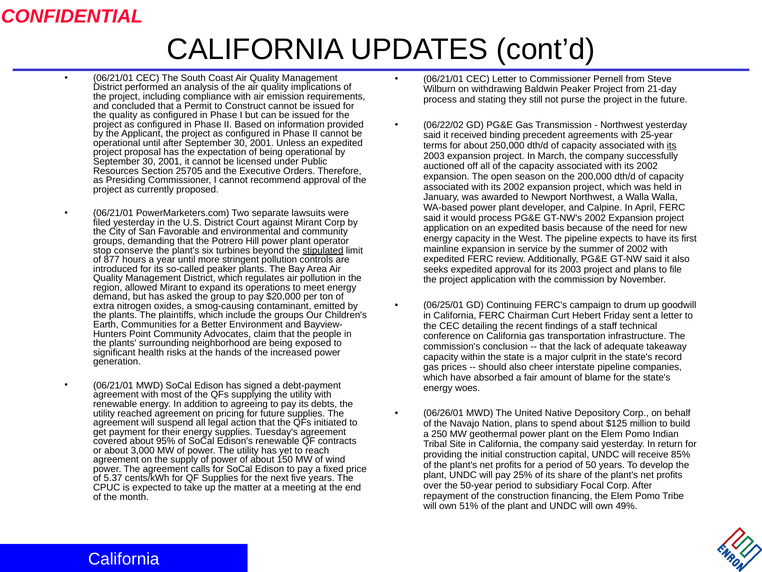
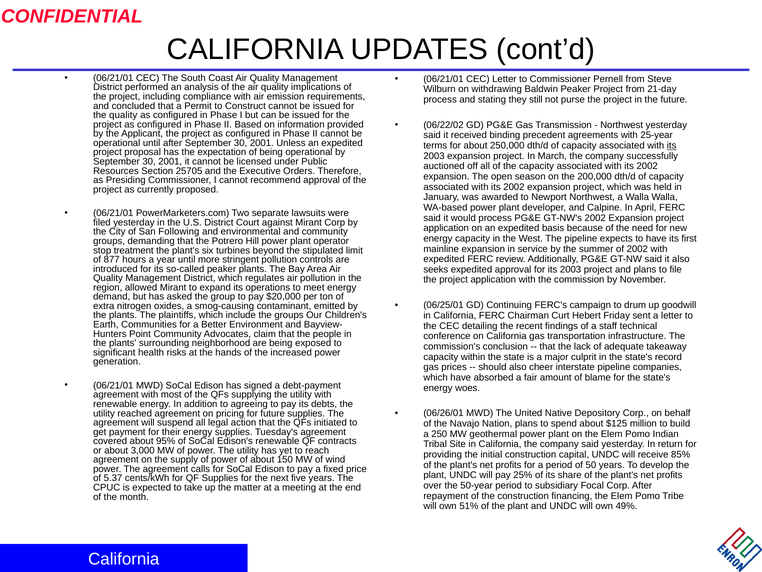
Favorable: Favorable -> Following
conserve: conserve -> treatment
stipulated underline: present -> none
